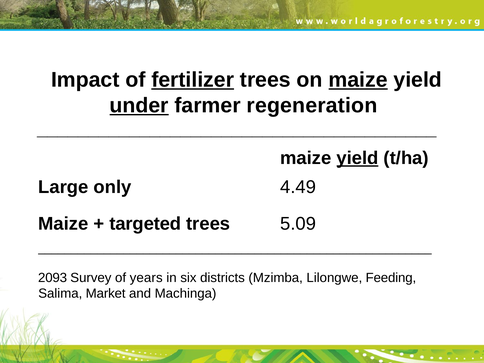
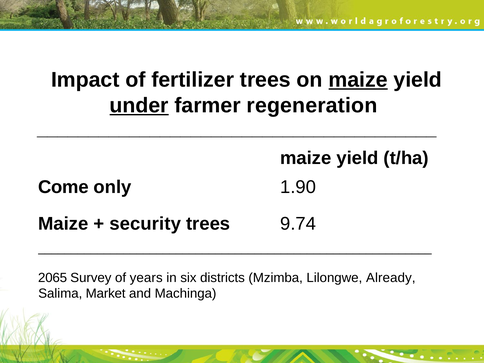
fertilizer underline: present -> none
yield at (358, 158) underline: present -> none
Large: Large -> Come
4.49: 4.49 -> 1.90
targeted: targeted -> security
5.09: 5.09 -> 9.74
2093: 2093 -> 2065
Feeding: Feeding -> Already
